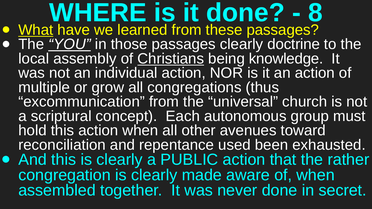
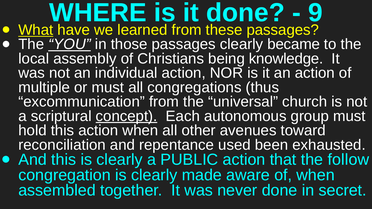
8: 8 -> 9
doctrine: doctrine -> became
Christians underline: present -> none
or grow: grow -> must
concept underline: none -> present
rather: rather -> follow
